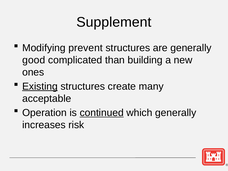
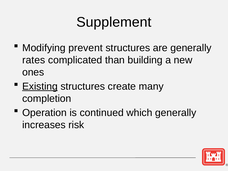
good: good -> rates
acceptable: acceptable -> completion
continued underline: present -> none
